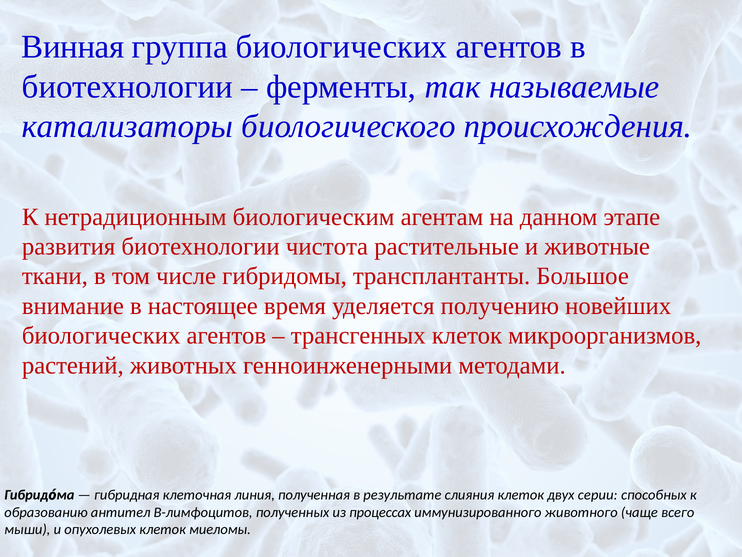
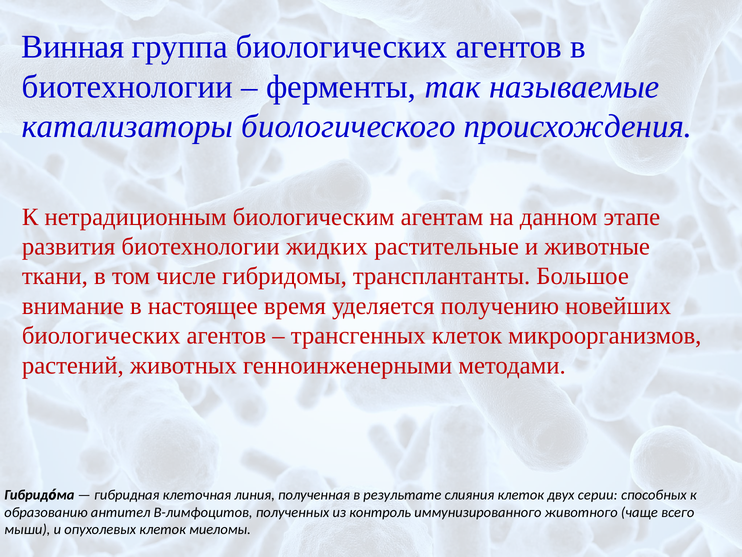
чистота: чистота -> жидких
процессах: процессах -> контроль
